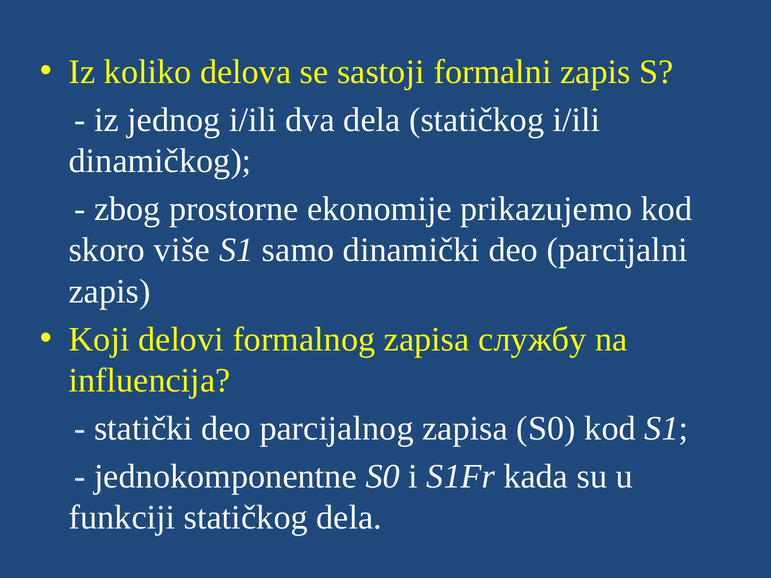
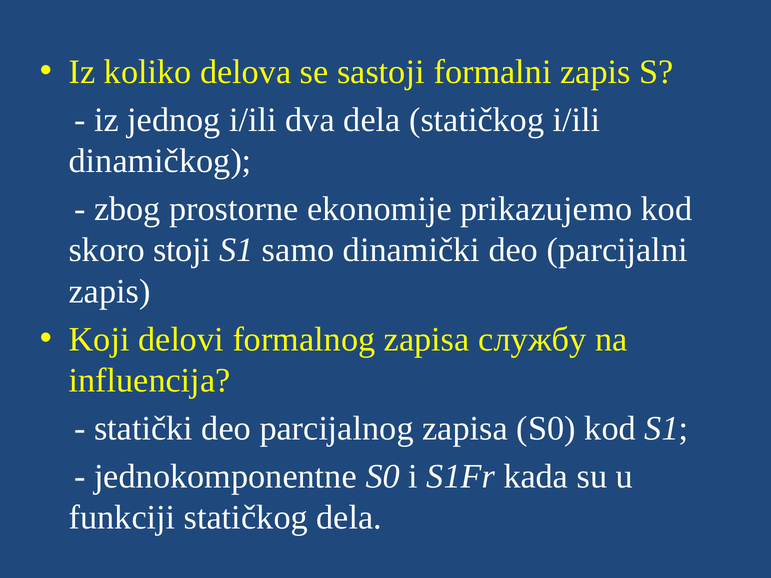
više: više -> stoji
